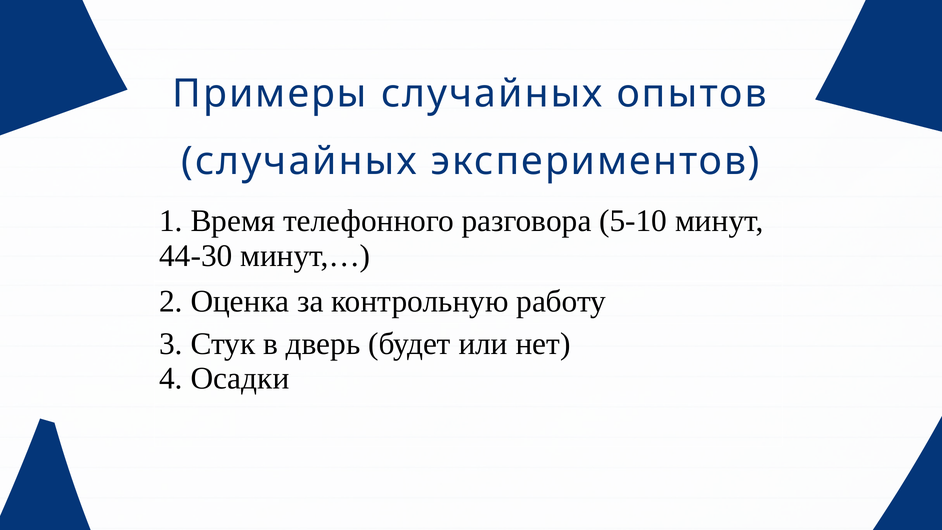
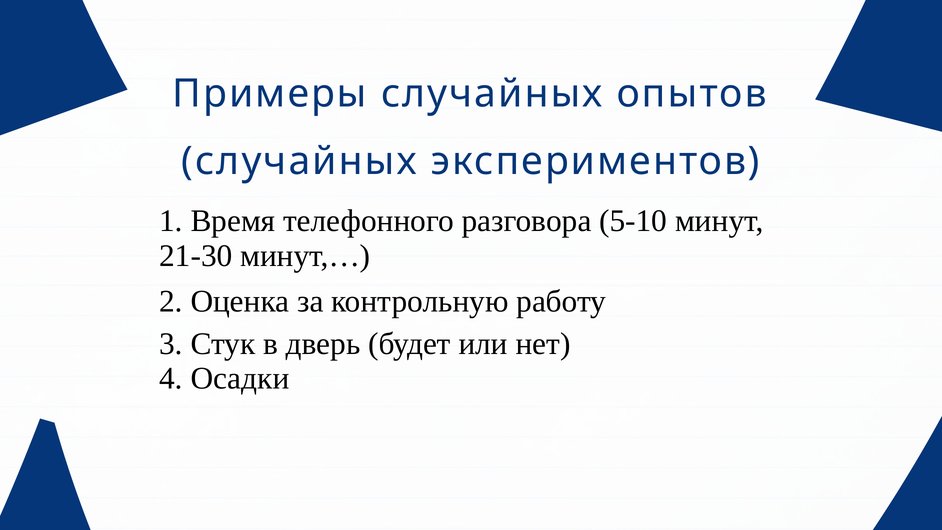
44-30: 44-30 -> 21-30
